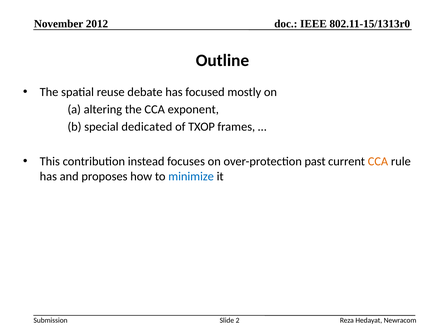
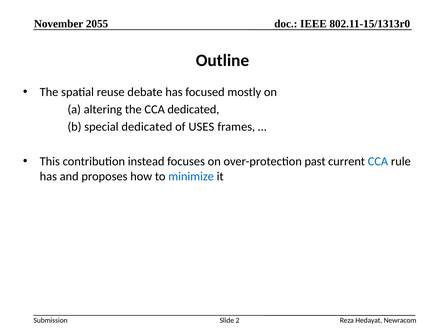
2012: 2012 -> 2055
CCA exponent: exponent -> dedicated
TXOP: TXOP -> USES
CCA at (378, 161) colour: orange -> blue
